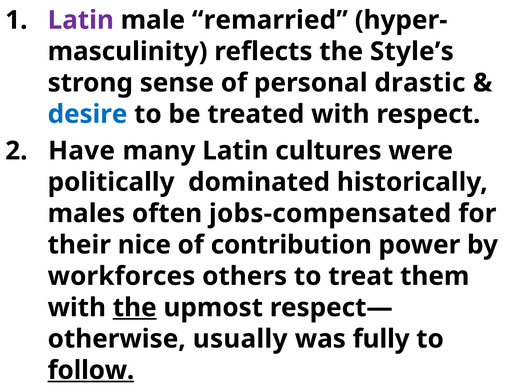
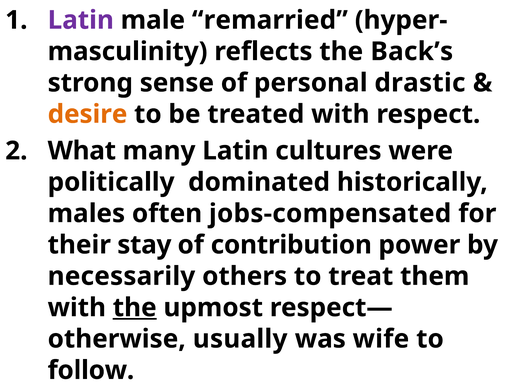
Style’s: Style’s -> Back’s
desire colour: blue -> orange
Have: Have -> What
nice: nice -> stay
workforces: workforces -> necessarily
fully: fully -> wife
follow underline: present -> none
